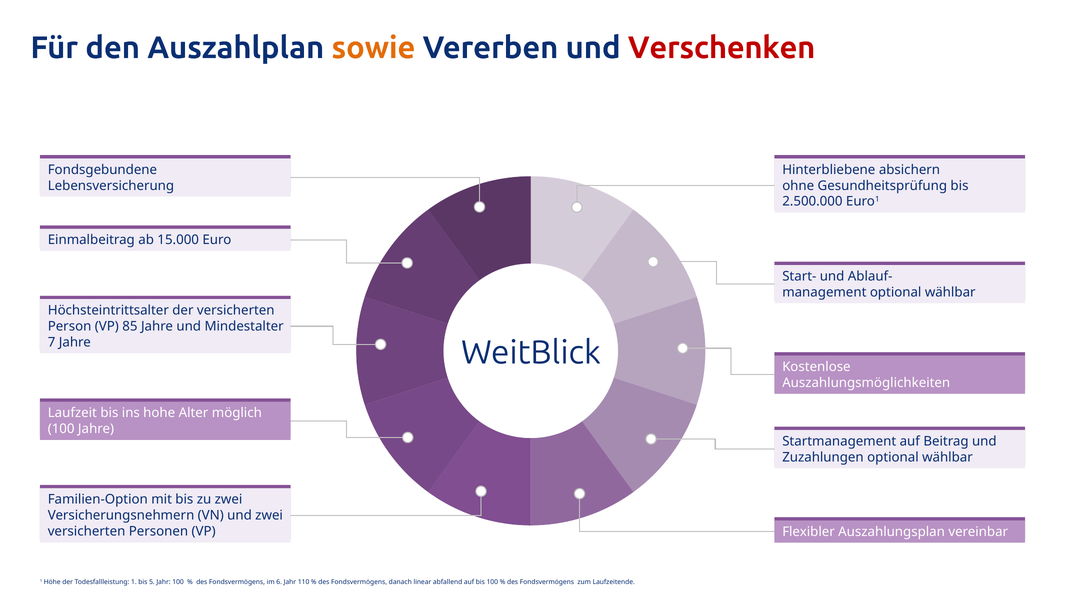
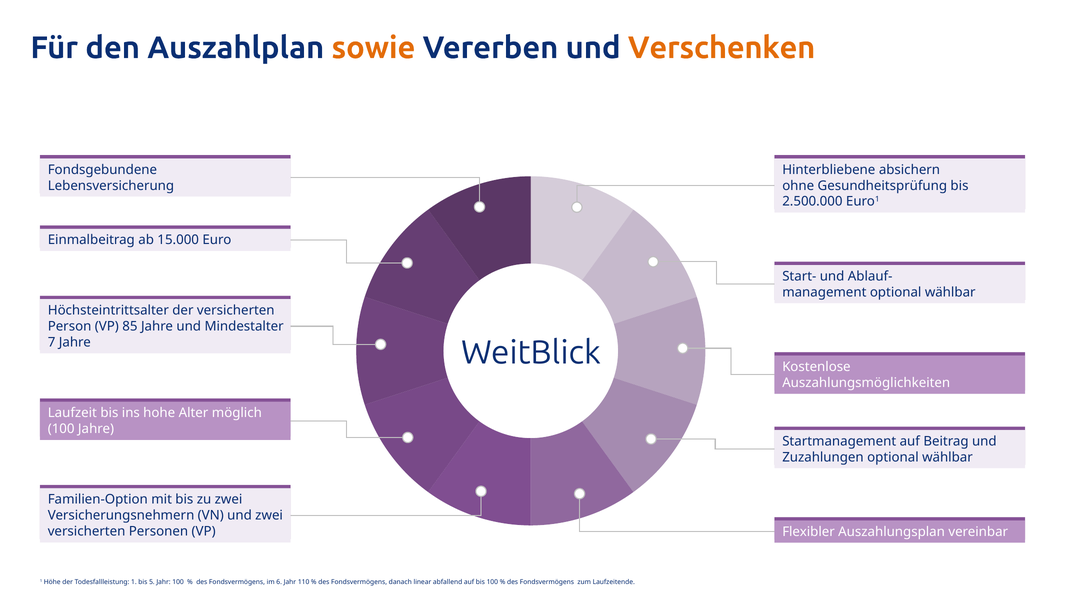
Verschenken colour: red -> orange
